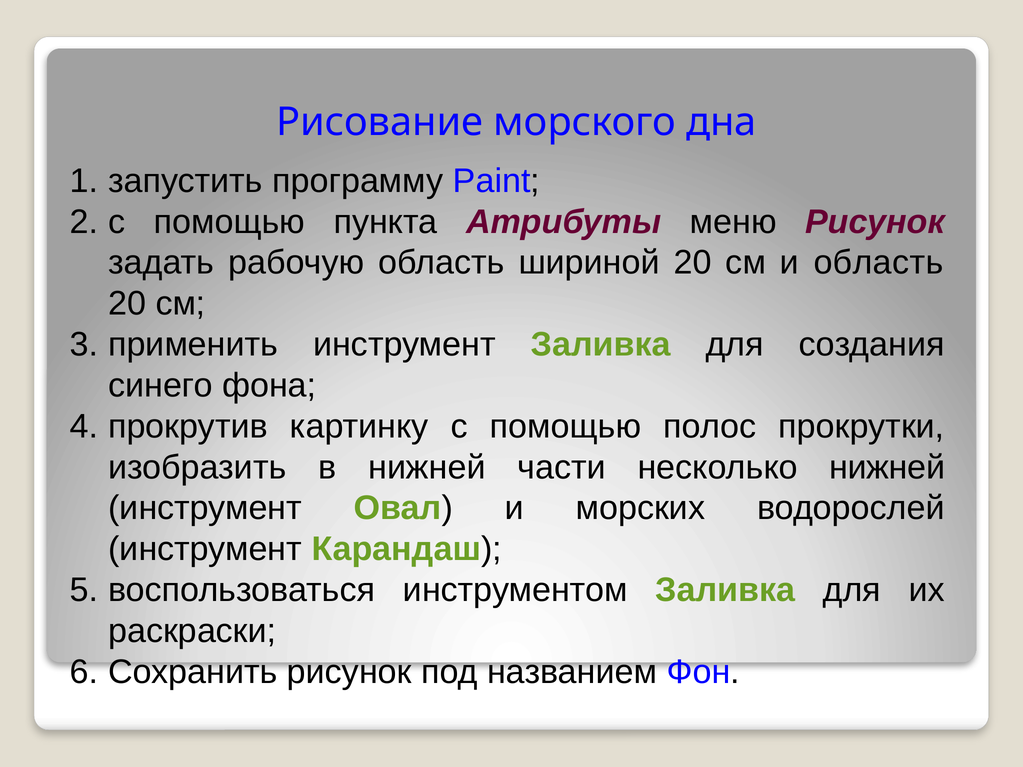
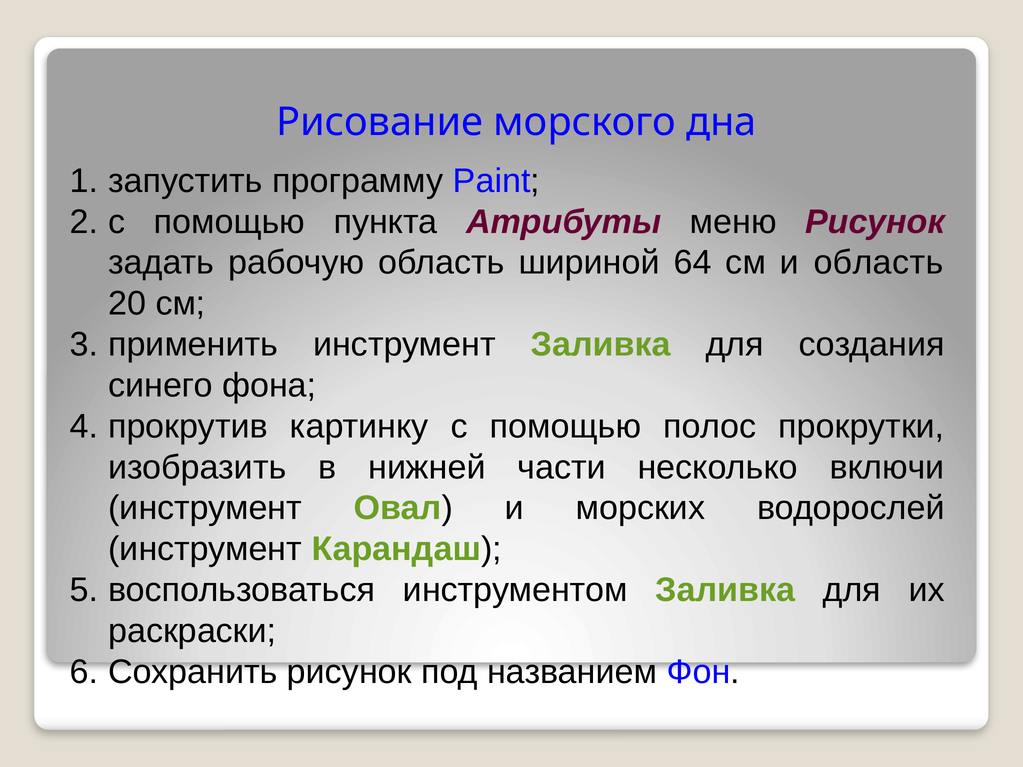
шириной 20: 20 -> 64
несколько нижней: нижней -> включи
